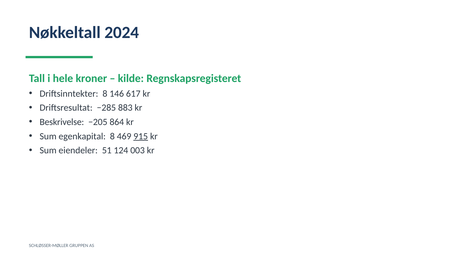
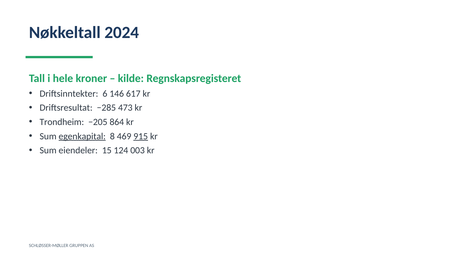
Driftsinntekter 8: 8 -> 6
883: 883 -> 473
Beskrivelse: Beskrivelse -> Trondheim
egenkapital underline: none -> present
51: 51 -> 15
